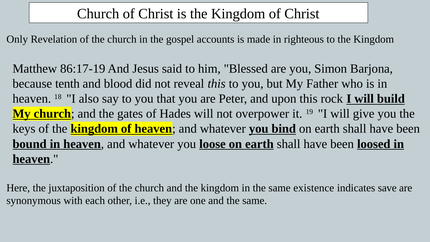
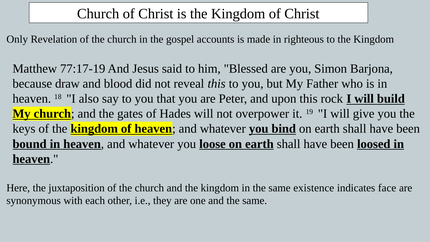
86:17-19: 86:17-19 -> 77:17-19
tenth: tenth -> draw
save: save -> face
